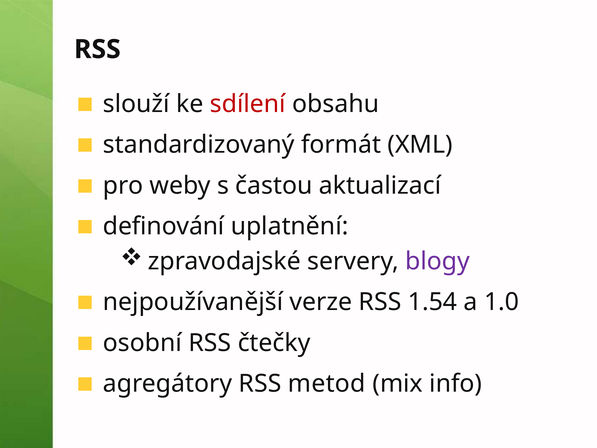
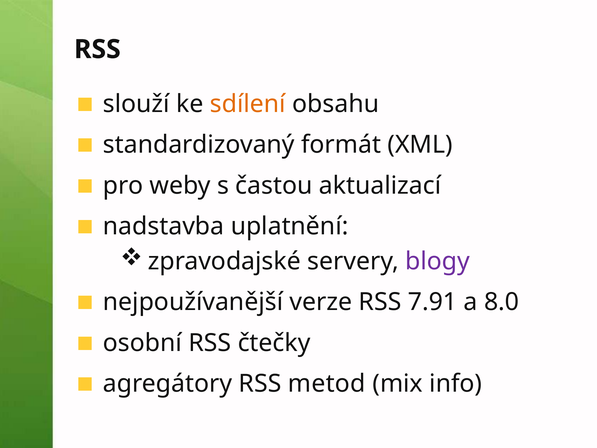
sdílení colour: red -> orange
definování: definování -> nadstavba
1.54: 1.54 -> 7.91
1.0: 1.0 -> 8.0
